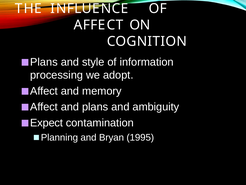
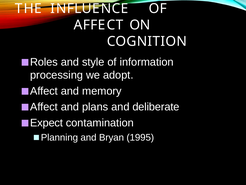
Plans at (44, 62): Plans -> Roles
ambiguity: ambiguity -> deliberate
